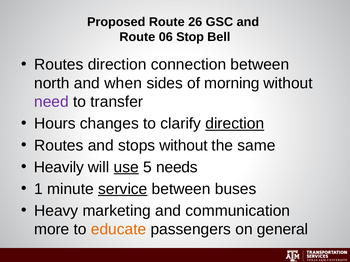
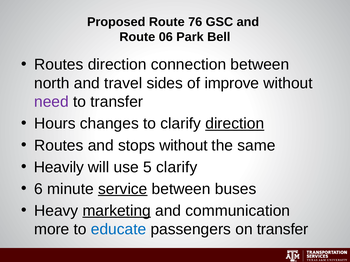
26: 26 -> 76
Stop: Stop -> Park
when: when -> travel
morning: morning -> improve
use underline: present -> none
5 needs: needs -> clarify
1: 1 -> 6
marketing underline: none -> present
educate colour: orange -> blue
on general: general -> transfer
